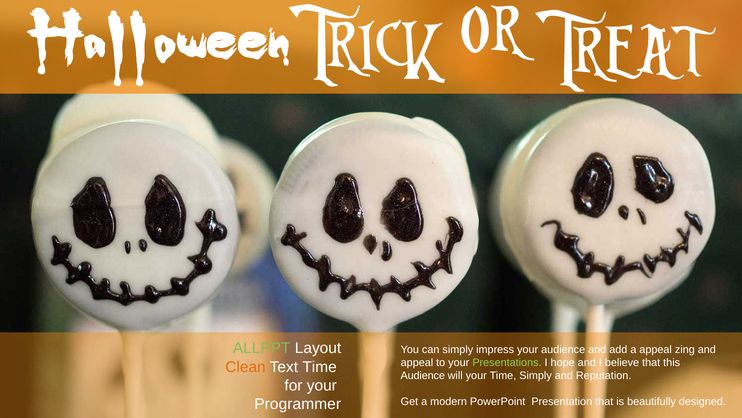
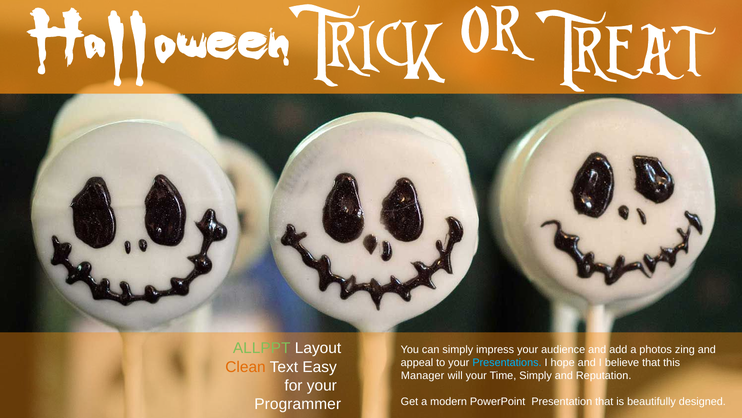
a appeal: appeal -> photos
Presentations colour: light green -> light blue
Text Time: Time -> Easy
Audience at (423, 375): Audience -> Manager
